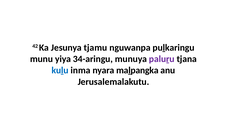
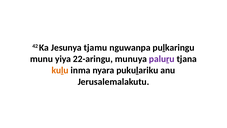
34-aringu: 34-aringu -> 22-aringu
kuḻu colour: blue -> orange
maḻpangka: maḻpangka -> pukuḻariku
